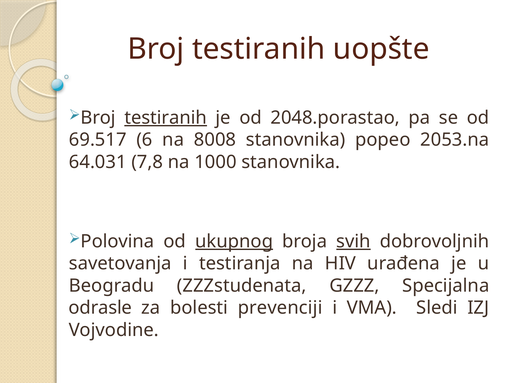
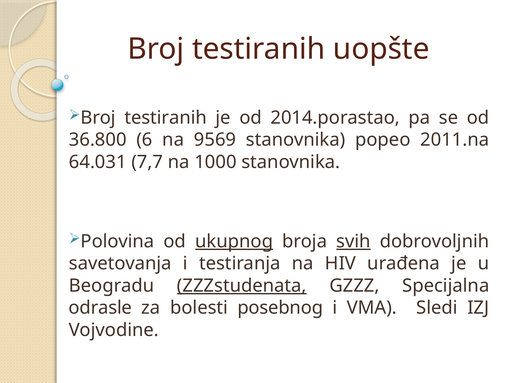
testiranih at (166, 118) underline: present -> none
2048.porastao: 2048.porastao -> 2014.porastao
69.517: 69.517 -> 36.800
8008: 8008 -> 9569
2053.na: 2053.na -> 2011.na
7,8: 7,8 -> 7,7
ZZZstudenata underline: none -> present
prevenciji: prevenciji -> posebnog
